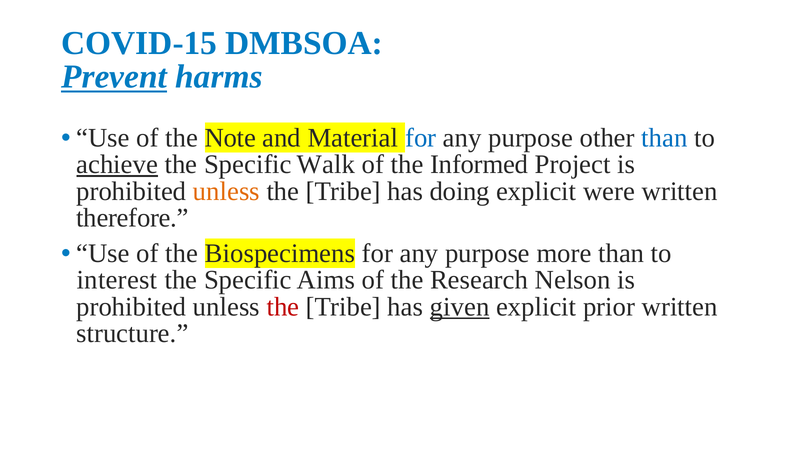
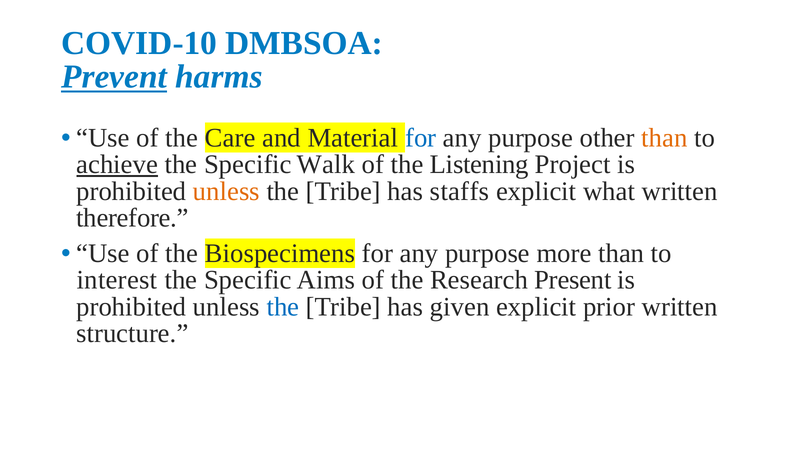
COVID-15: COVID-15 -> COVID-10
Note: Note -> Care
than at (664, 138) colour: blue -> orange
Informed: Informed -> Listening
doing: doing -> staffs
were: were -> what
Nelson: Nelson -> Present
the at (283, 307) colour: red -> blue
given underline: present -> none
